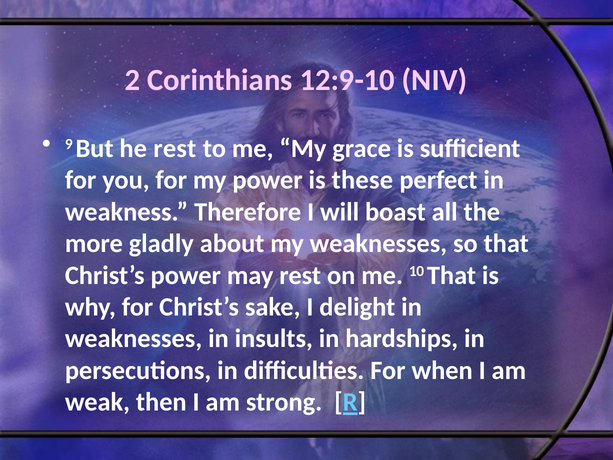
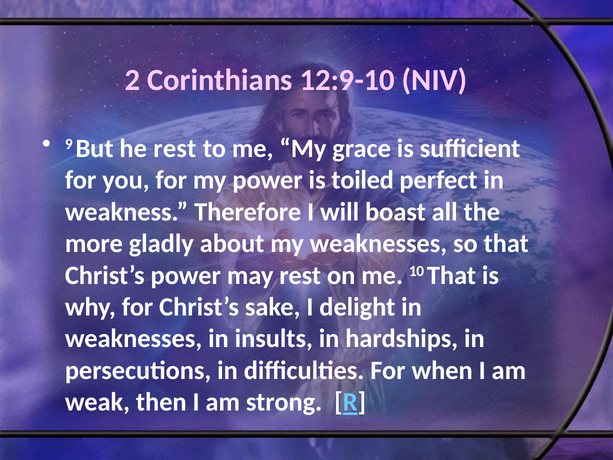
these: these -> toiled
